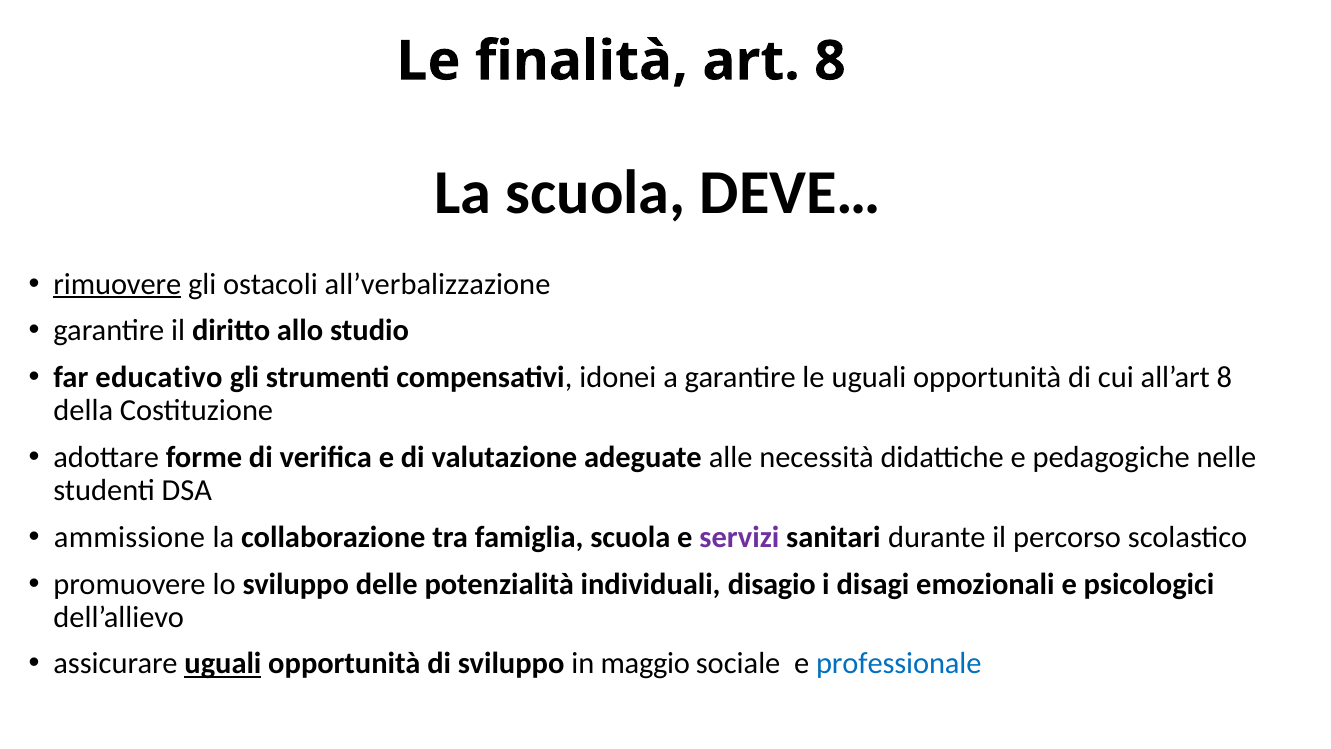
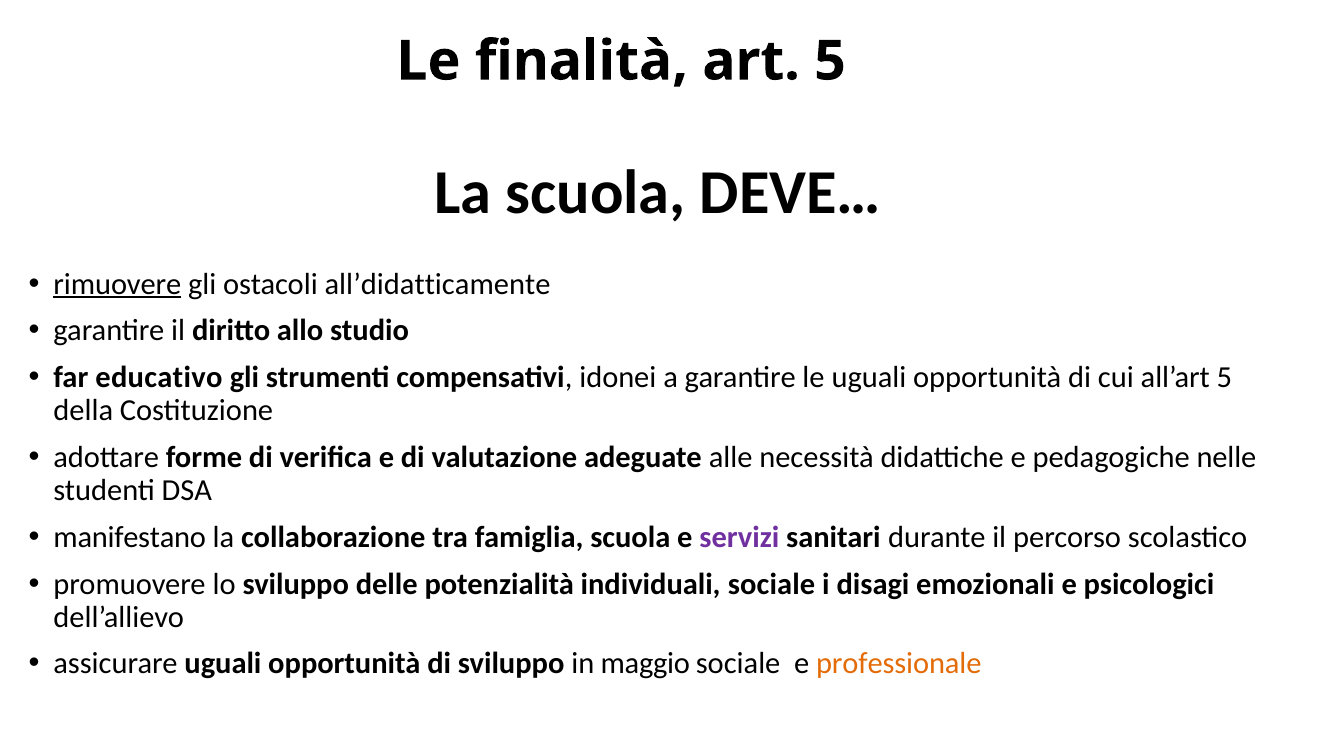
art 8: 8 -> 5
all’verbalizzazione: all’verbalizzazione -> all’didatticamente
all’art 8: 8 -> 5
ammissione: ammissione -> manifestano
individuali disagio: disagio -> sociale
uguali at (223, 664) underline: present -> none
professionale colour: blue -> orange
